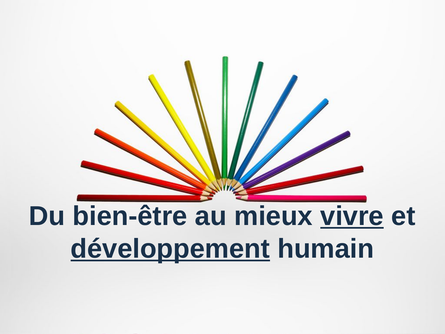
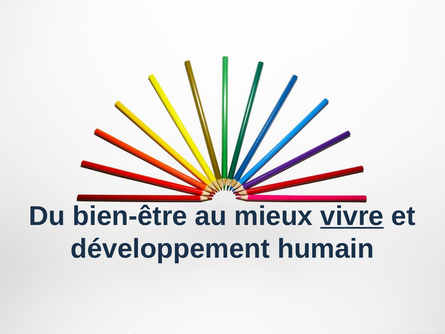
développement underline: present -> none
